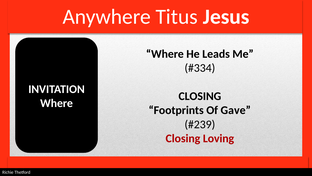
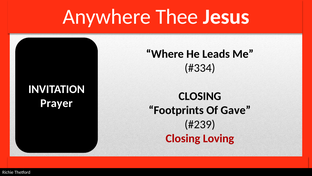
Titus: Titus -> Thee
Where at (57, 103): Where -> Prayer
